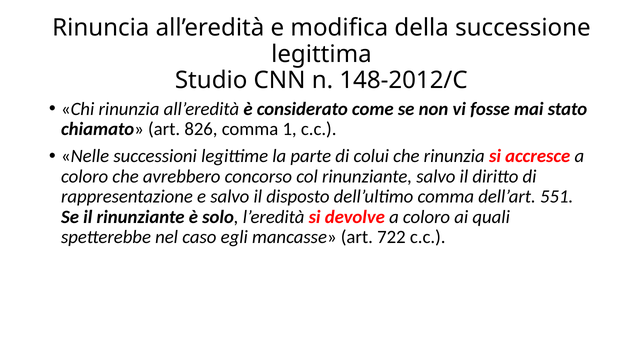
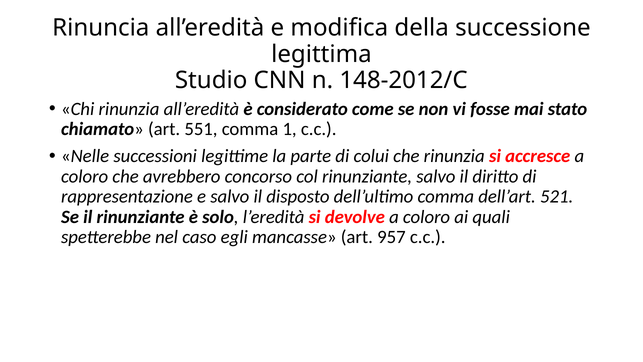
826: 826 -> 551
551: 551 -> 521
722: 722 -> 957
